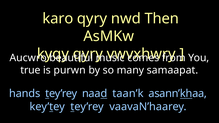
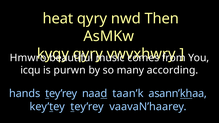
karo: karo -> heat
Aucwro: Aucwro -> Hmwro
true: true -> icqu
samaapat: samaapat -> according
